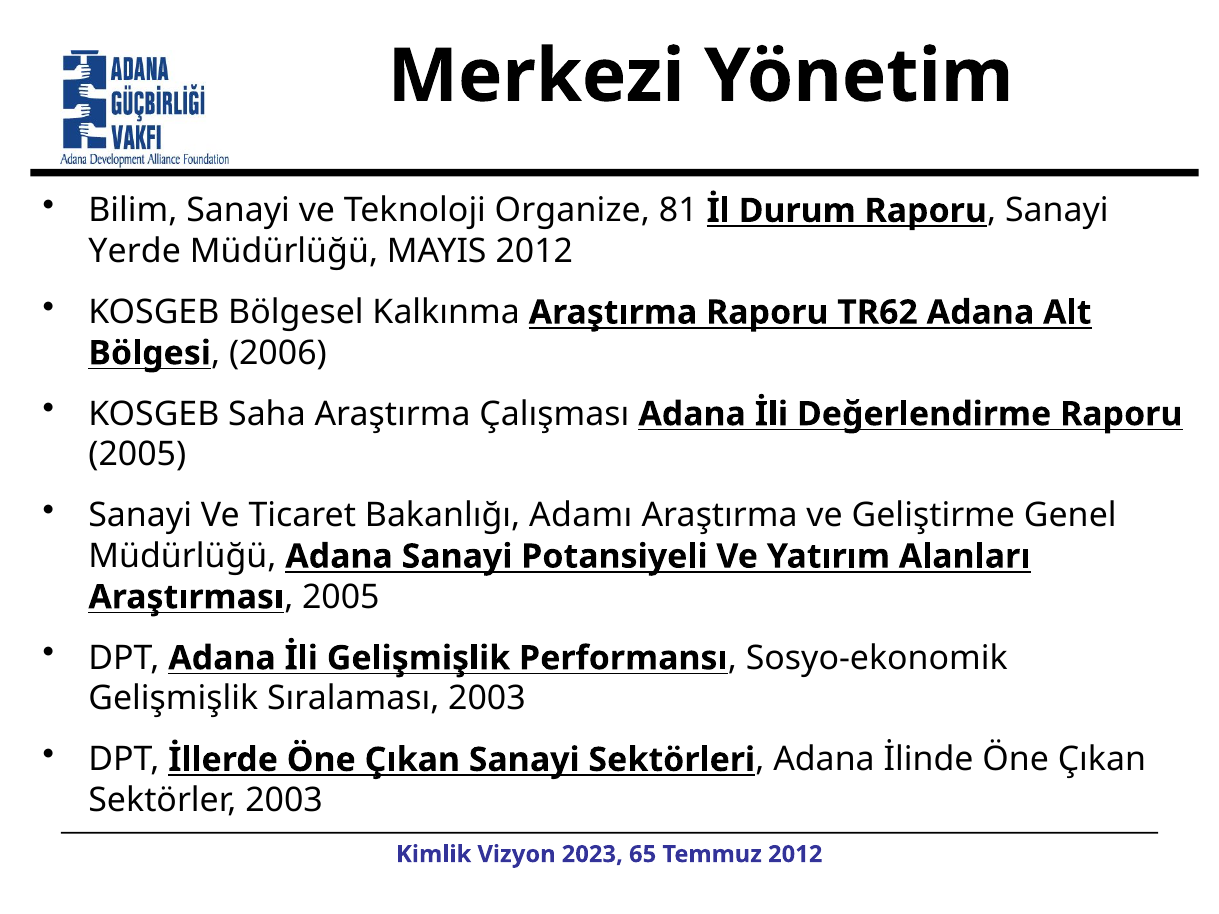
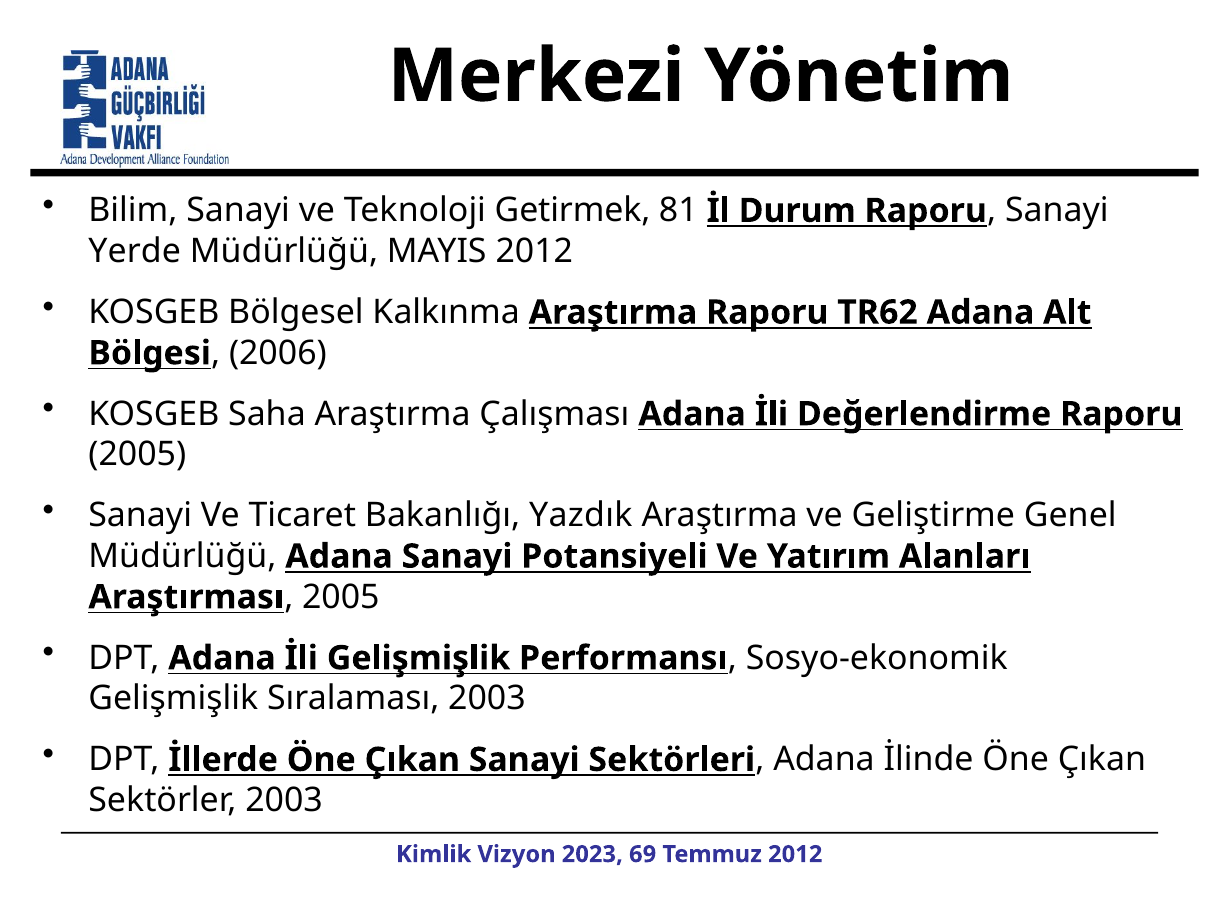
Organize: Organize -> Getirmek
Adamı: Adamı -> Yazdık
65: 65 -> 69
